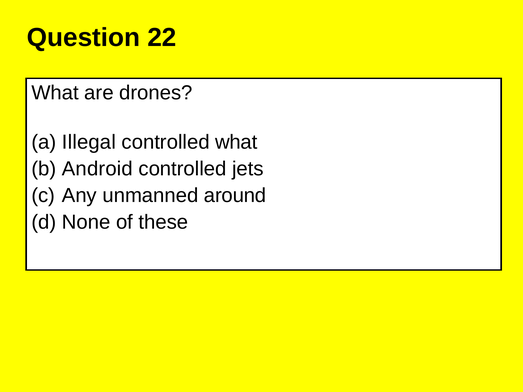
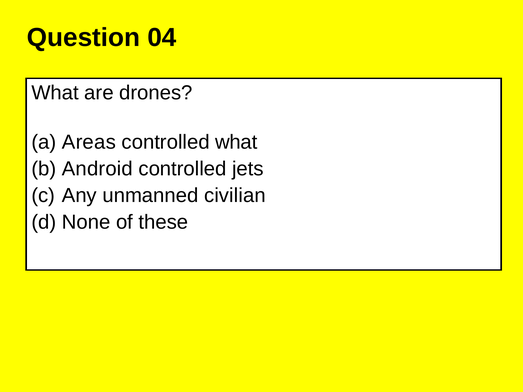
22: 22 -> 04
Illegal: Illegal -> Areas
around: around -> civilian
